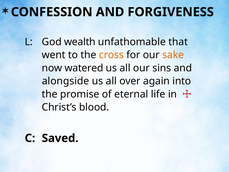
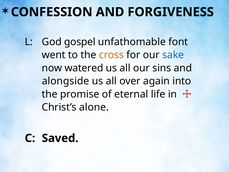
wealth: wealth -> gospel
that: that -> font
sake colour: orange -> blue
blood: blood -> alone
